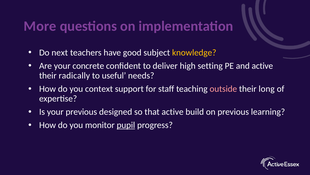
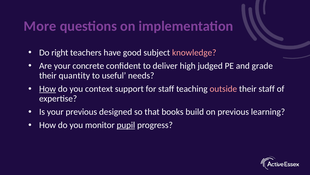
next: next -> right
knowledge colour: yellow -> pink
setting: setting -> judged
and active: active -> grade
radically: radically -> quantity
How at (48, 89) underline: none -> present
their long: long -> staff
that active: active -> books
